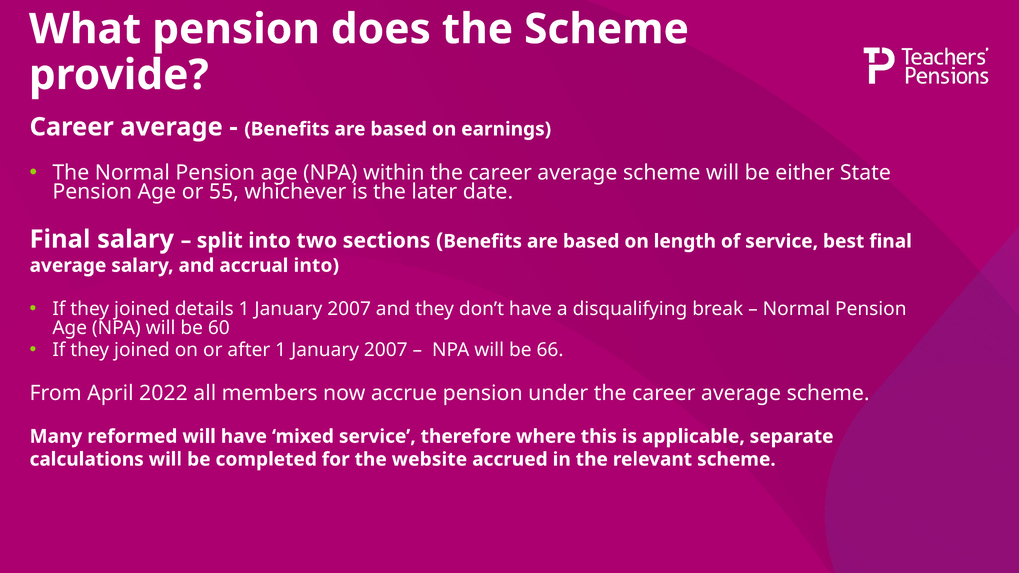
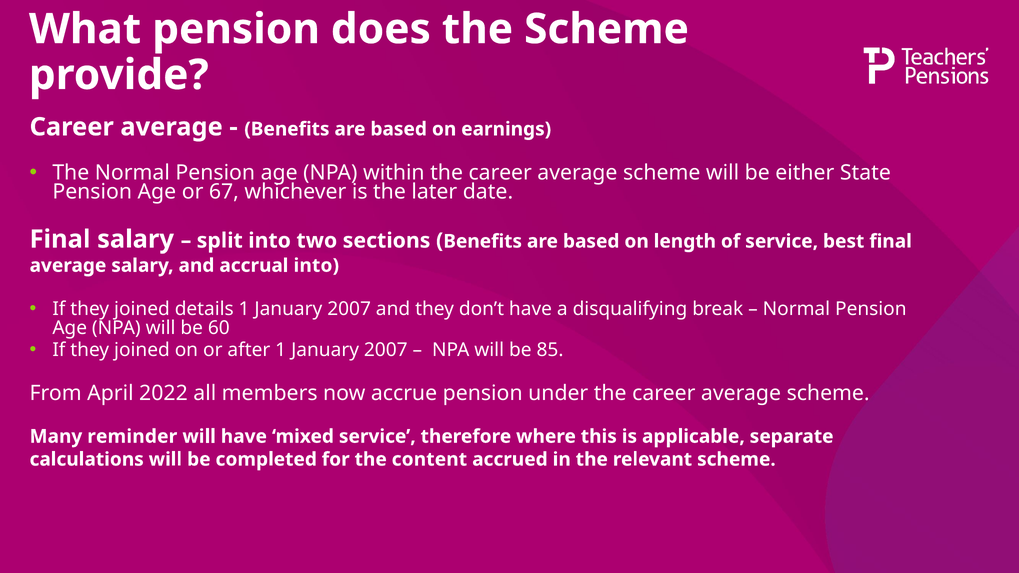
55: 55 -> 67
66: 66 -> 85
reformed: reformed -> reminder
website: website -> content
